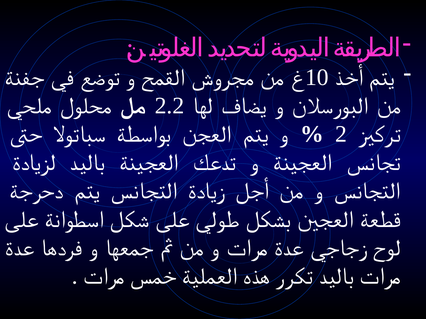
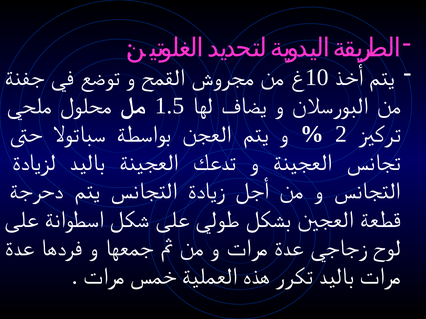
2.2: 2.2 -> 1.5
